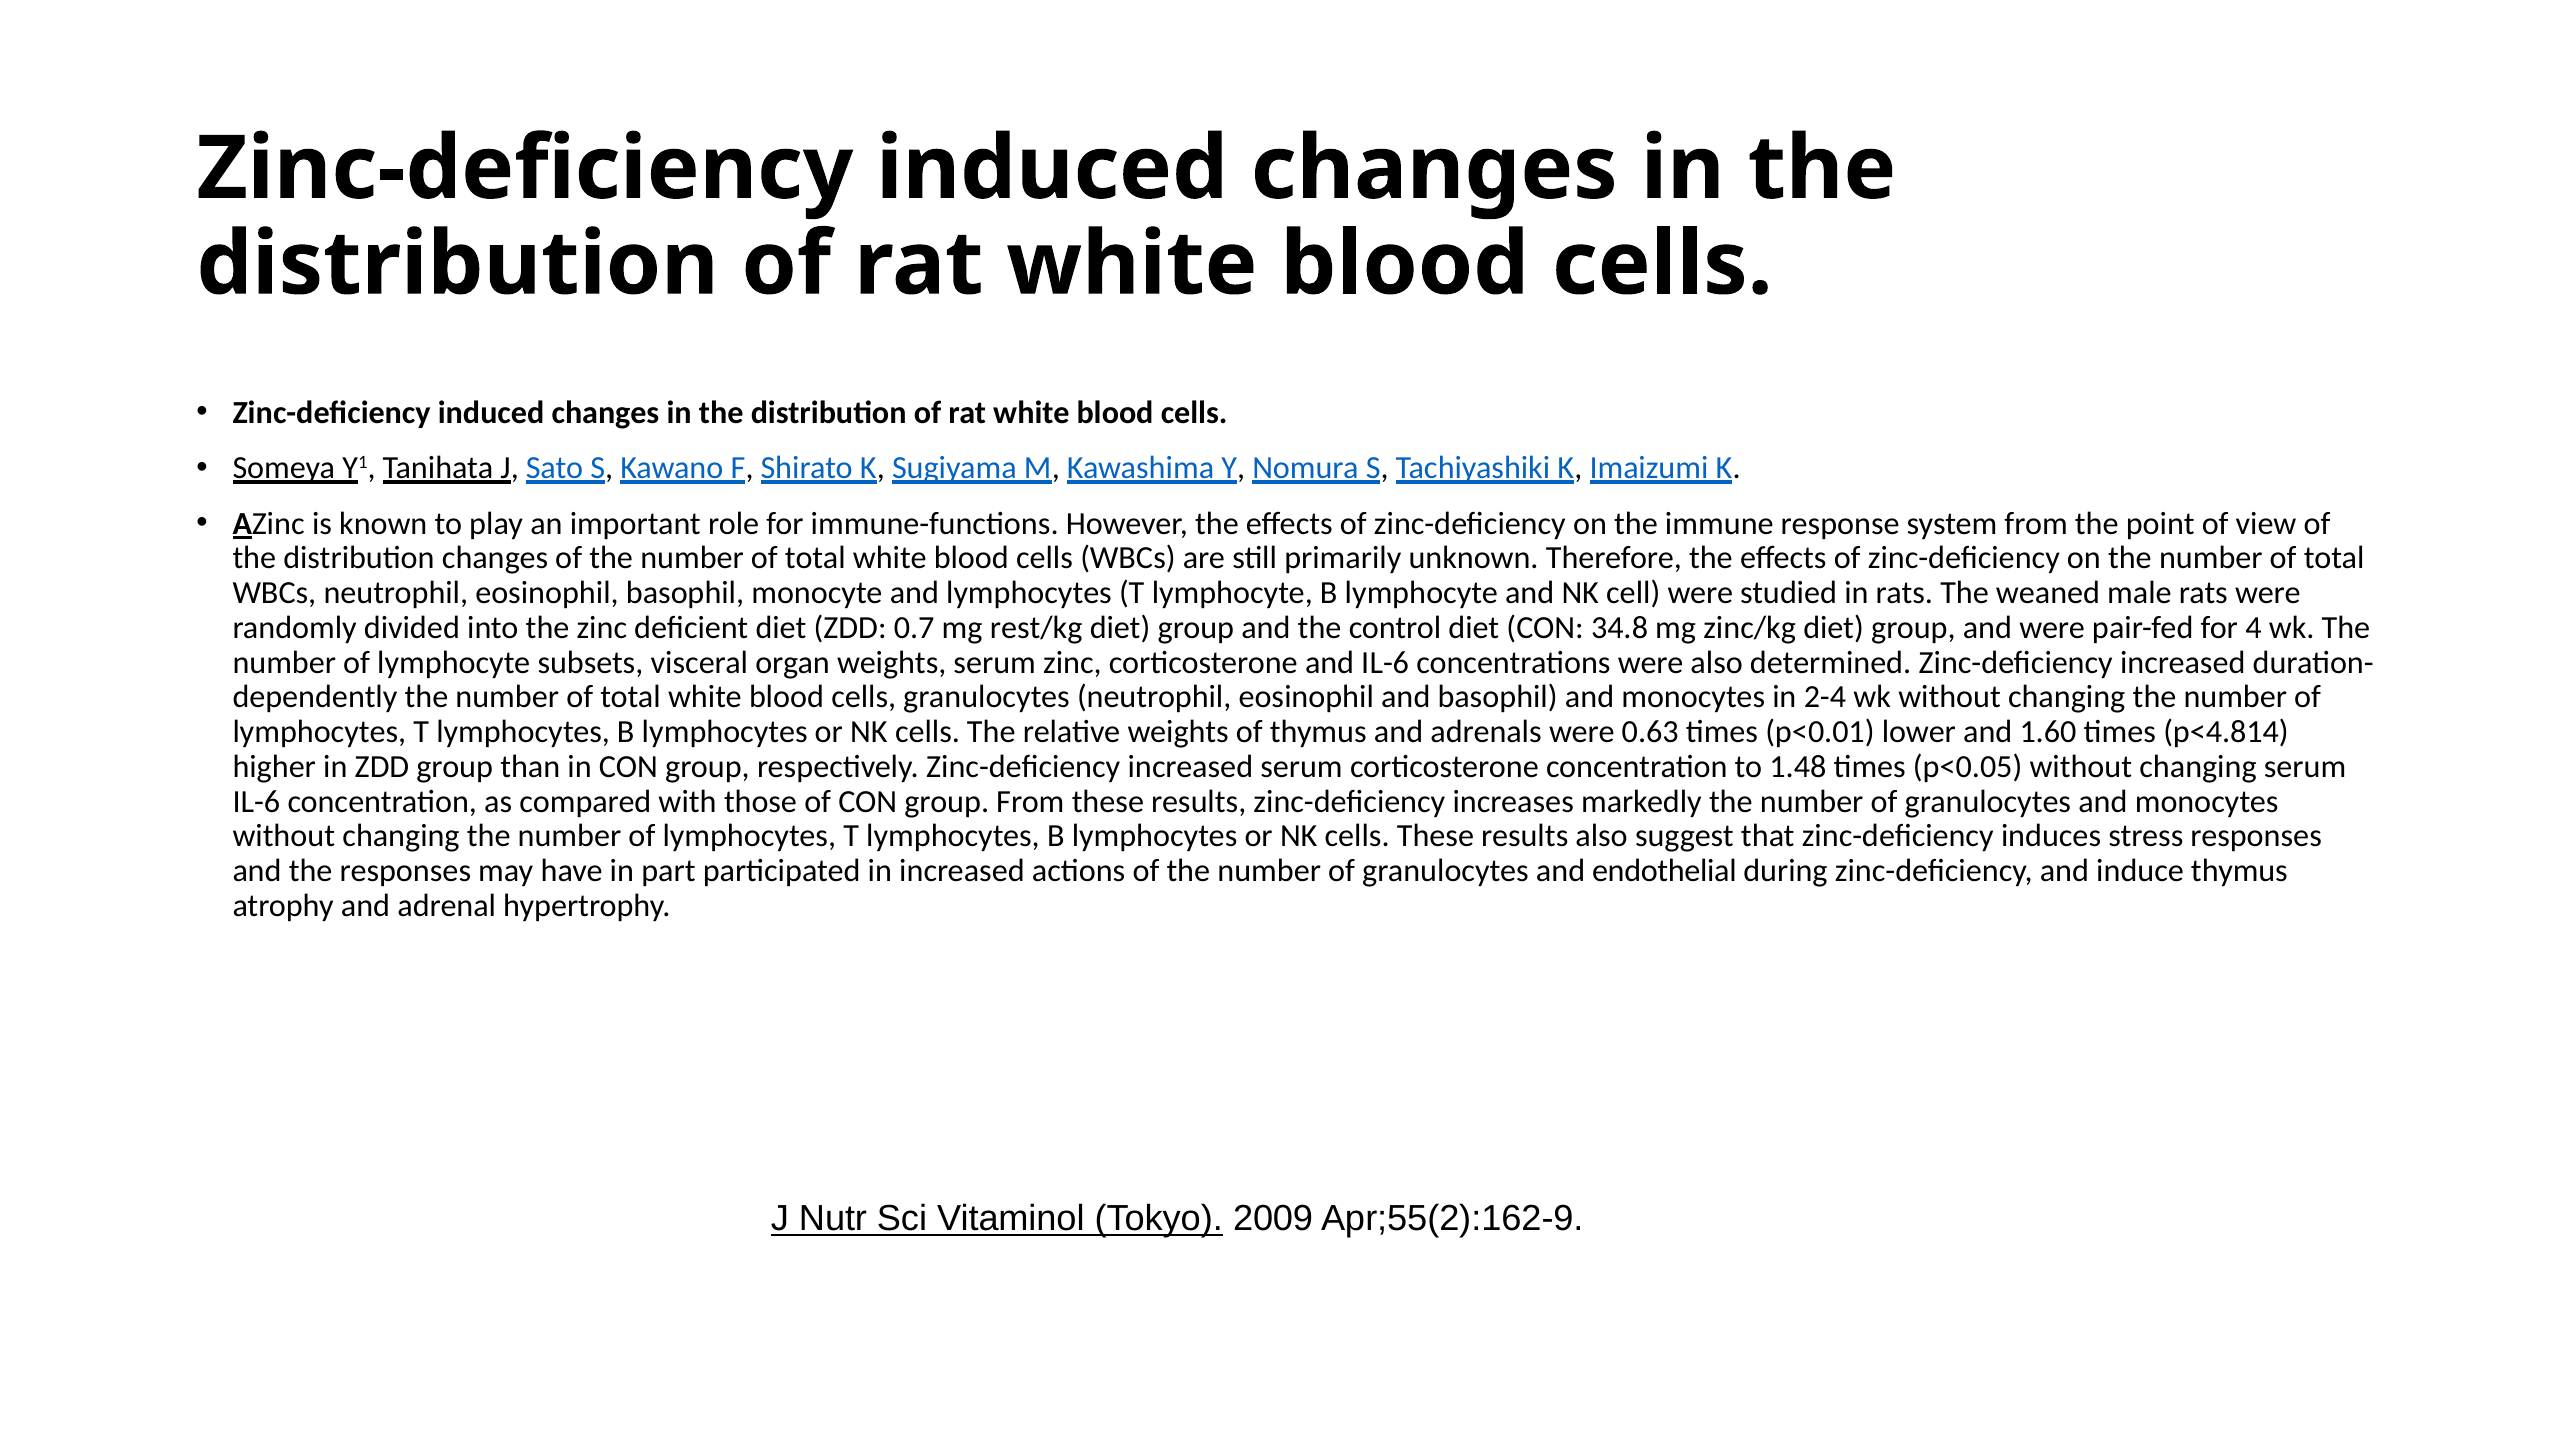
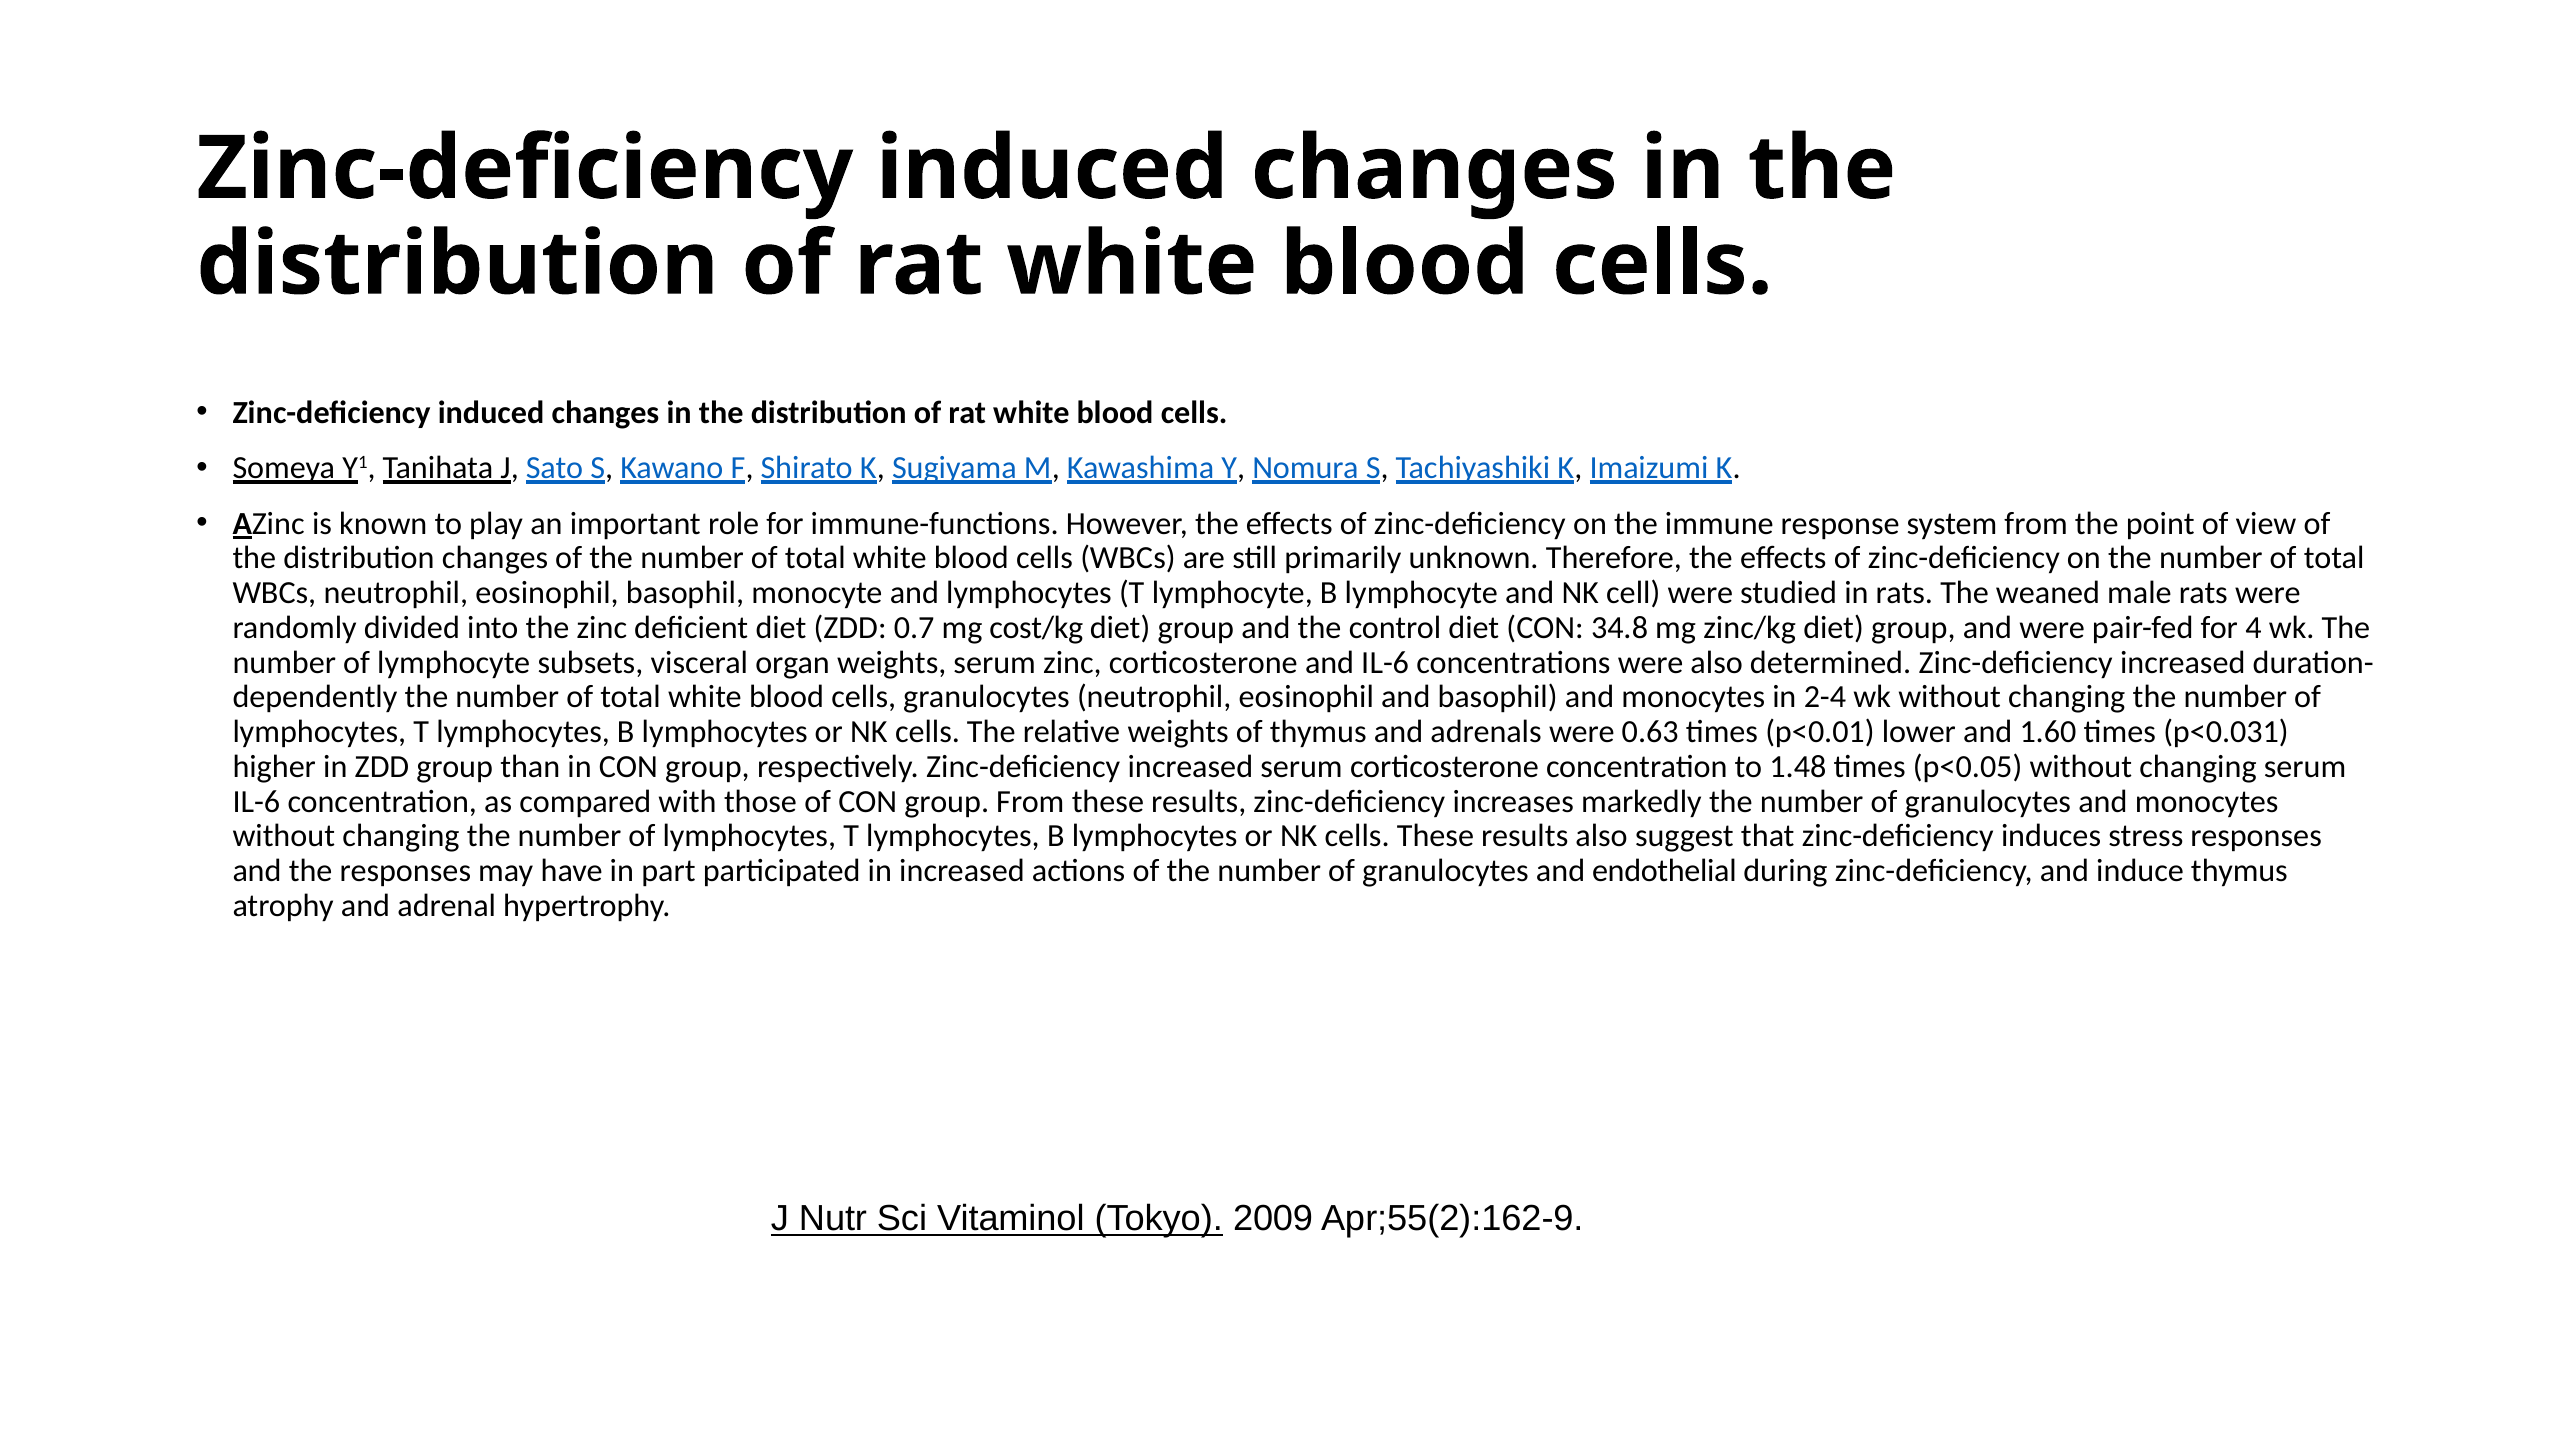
rest/kg: rest/kg -> cost/kg
p<4.814: p<4.814 -> p<0.031
